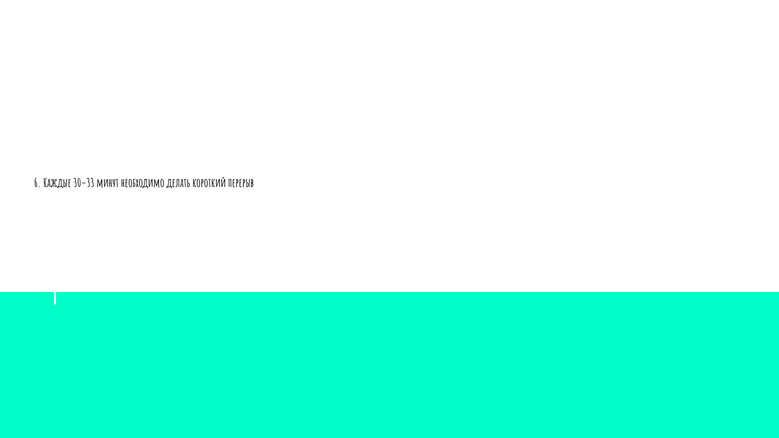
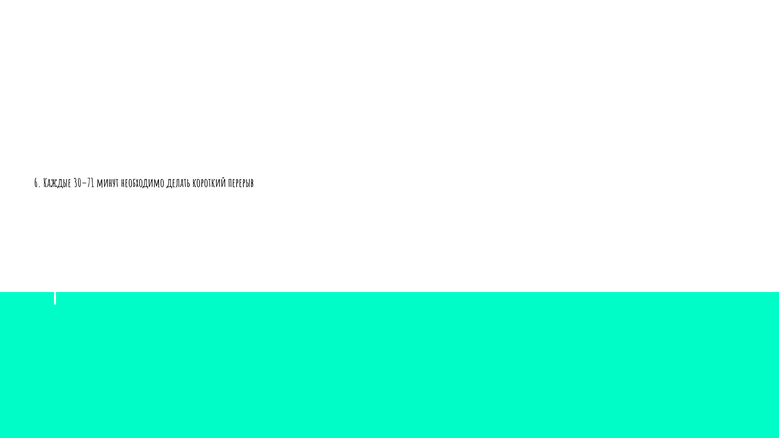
30–33: 30–33 -> 30–71
